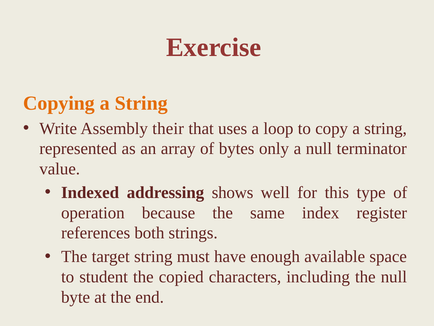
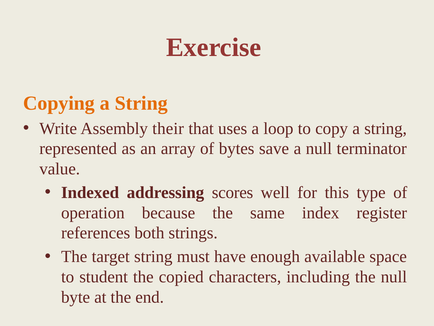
only: only -> save
shows: shows -> scores
